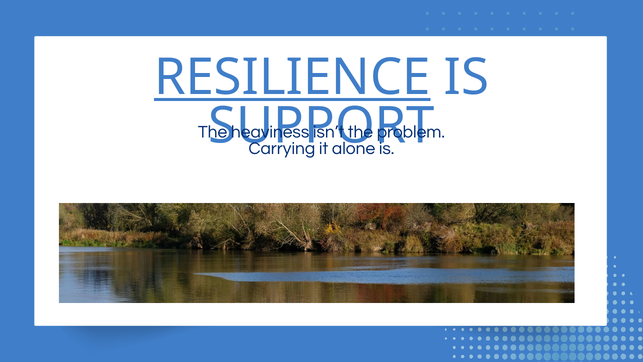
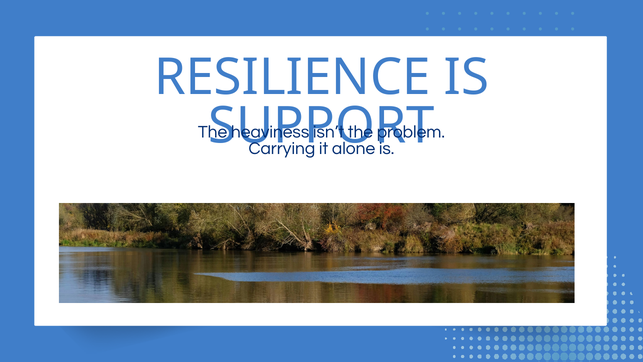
RESILIENCE underline: present -> none
